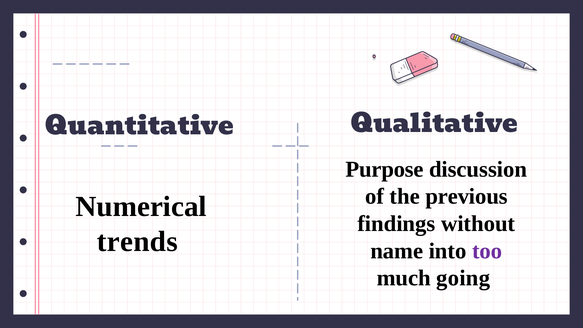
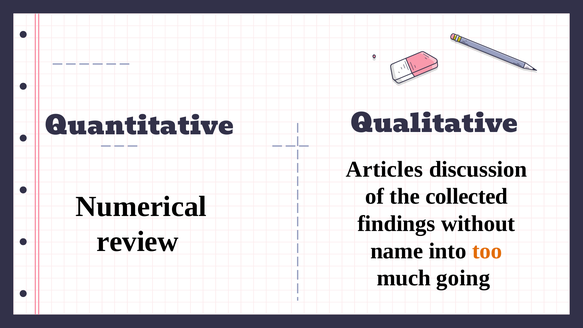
Purpose: Purpose -> Articles
previous: previous -> collected
trends: trends -> review
too colour: purple -> orange
